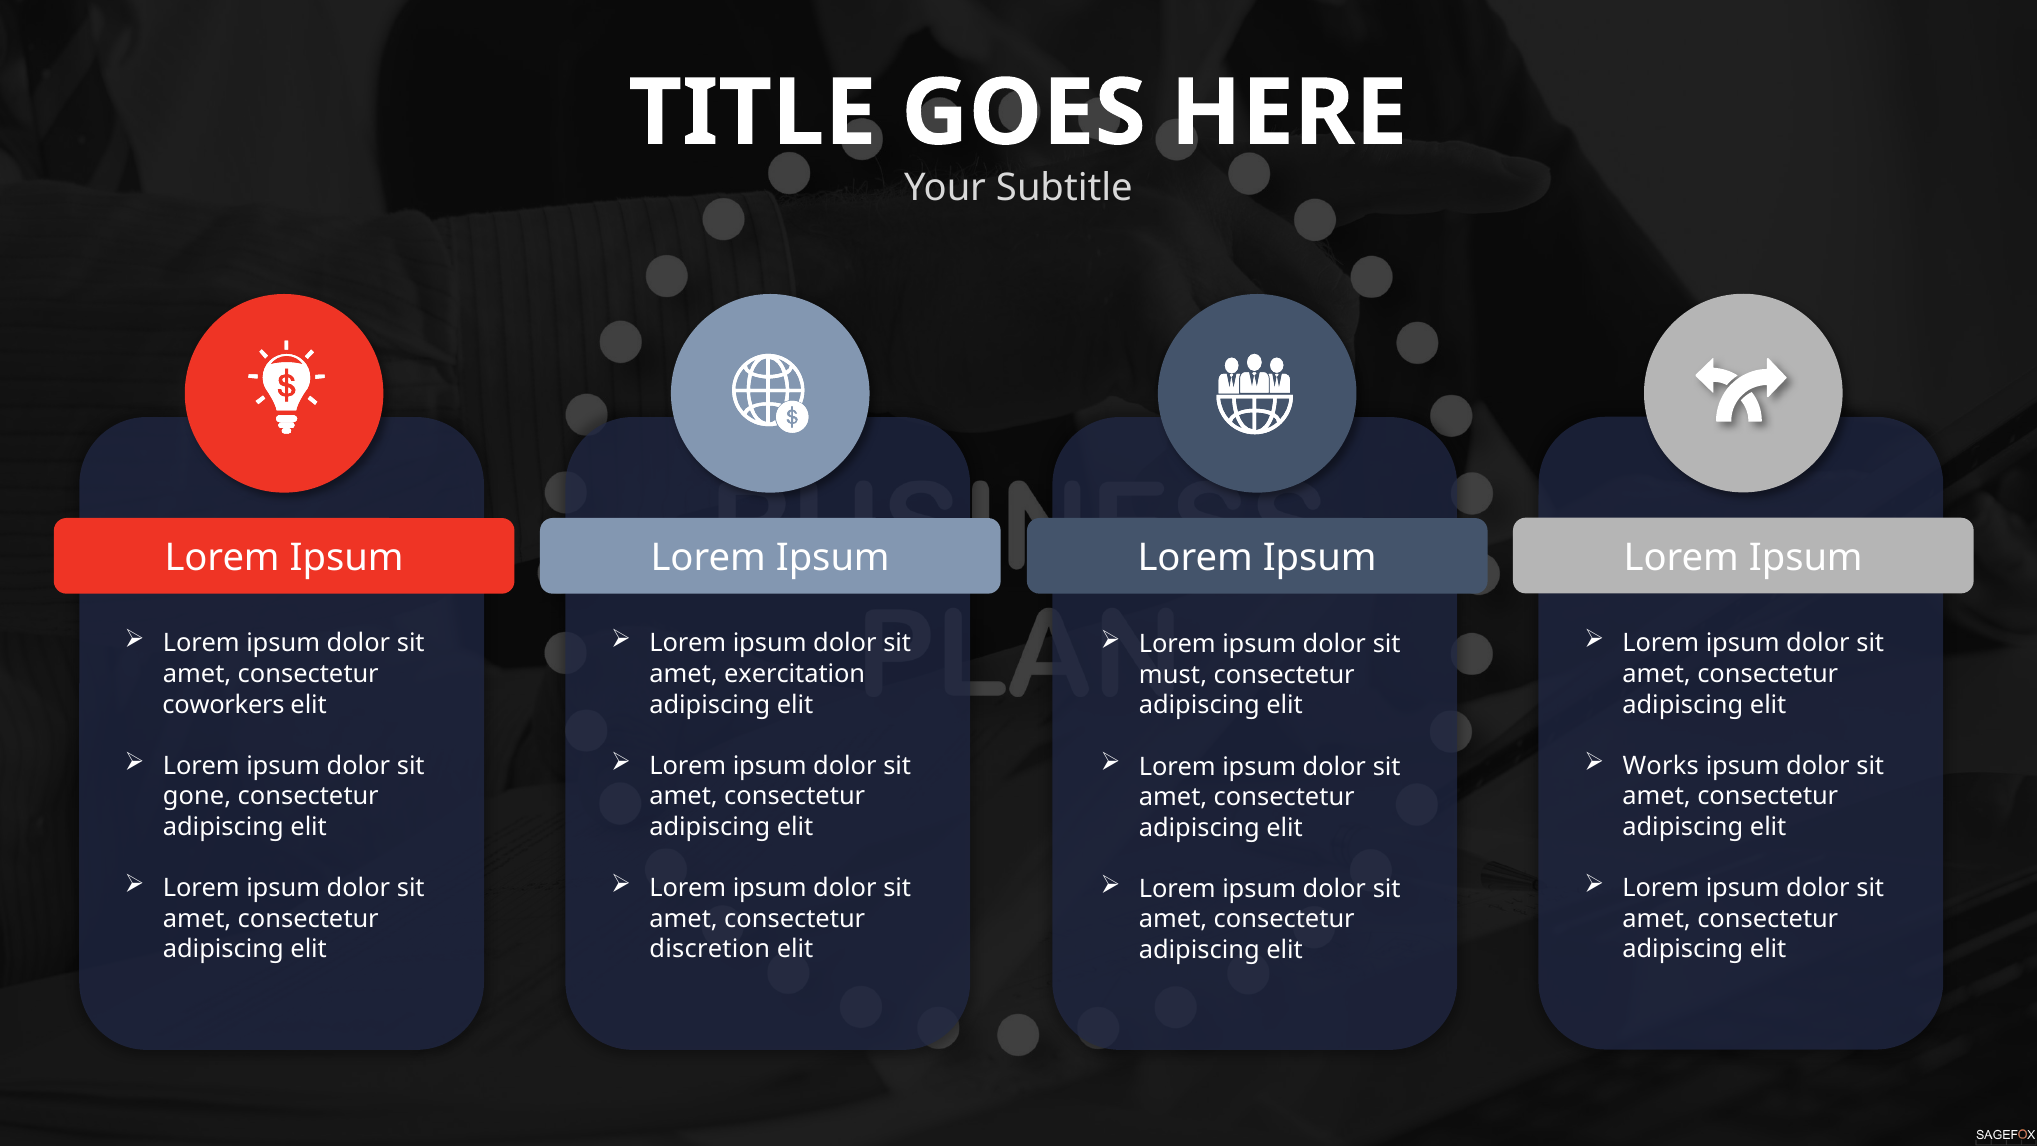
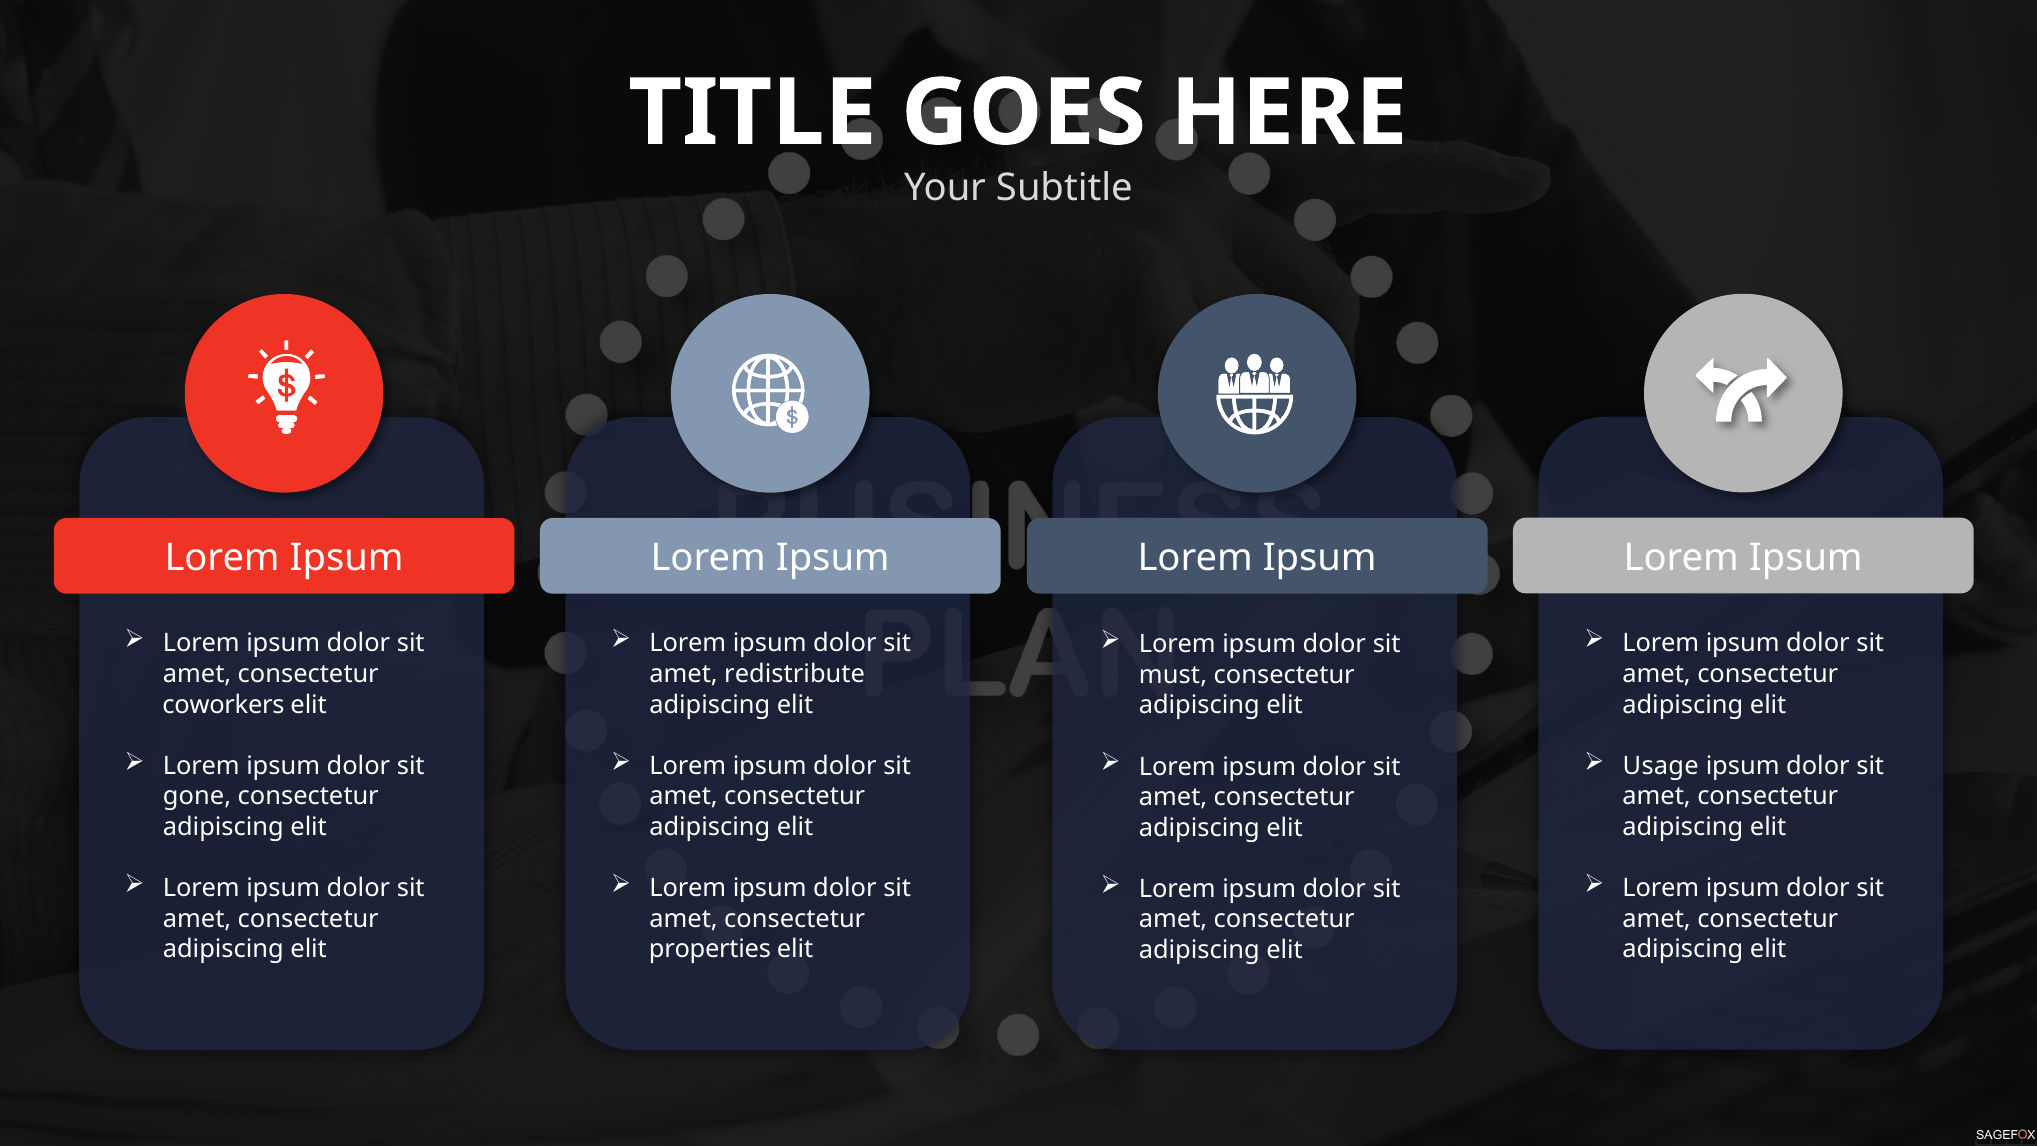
exercitation: exercitation -> redistribute
Works: Works -> Usage
discretion: discretion -> properties
